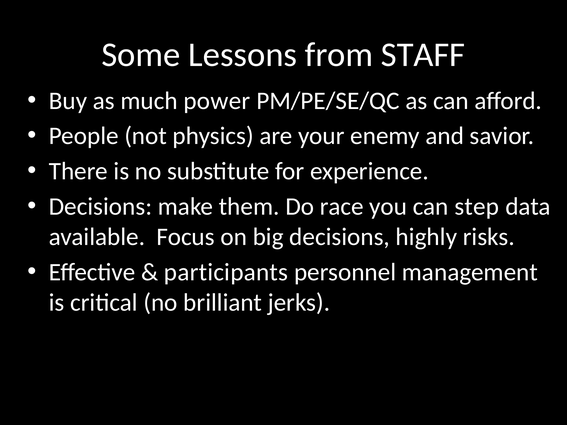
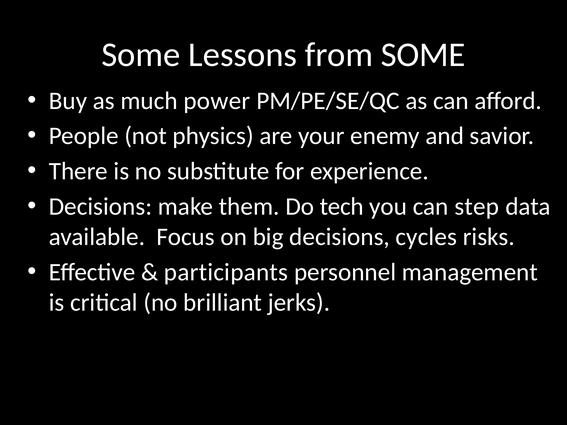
from STAFF: STAFF -> SOME
race: race -> tech
highly: highly -> cycles
